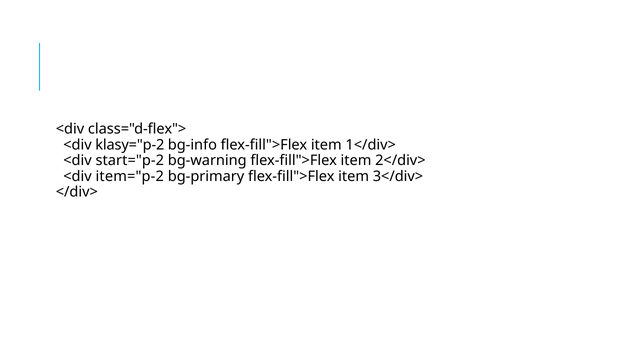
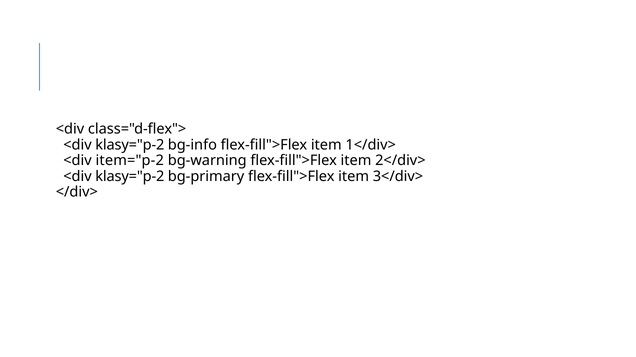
start="p-2: start="p-2 -> item="p-2
item="p-2 at (130, 177): item="p-2 -> klasy="p-2
